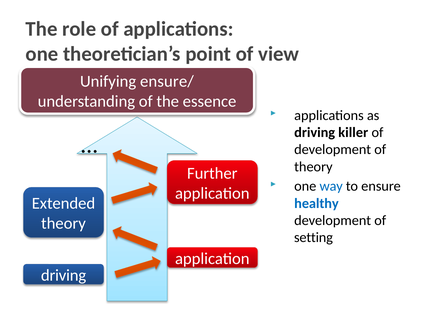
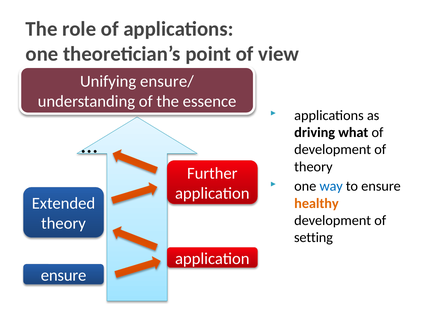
killer: killer -> what
healthy colour: blue -> orange
driving at (64, 275): driving -> ensure
